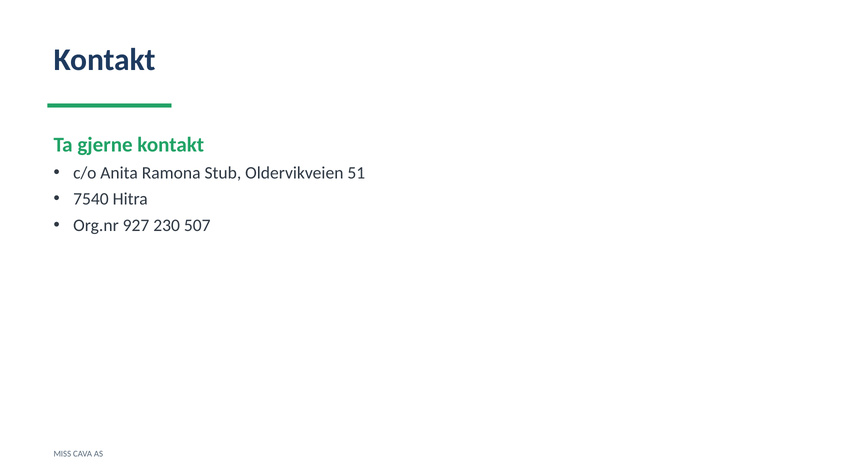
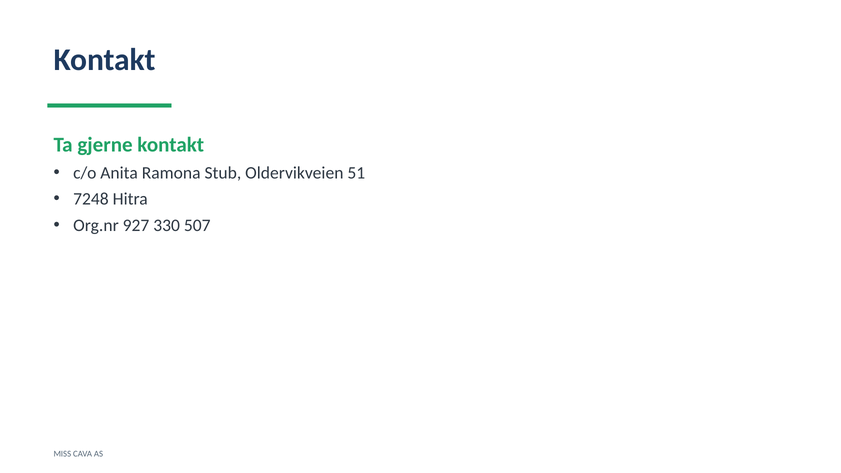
7540: 7540 -> 7248
230: 230 -> 330
